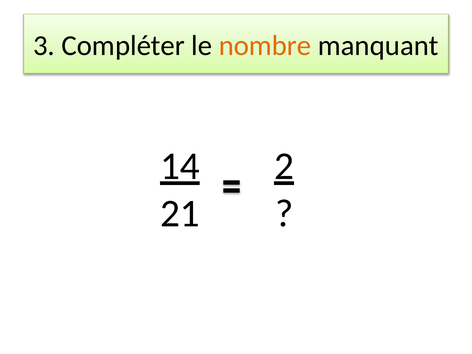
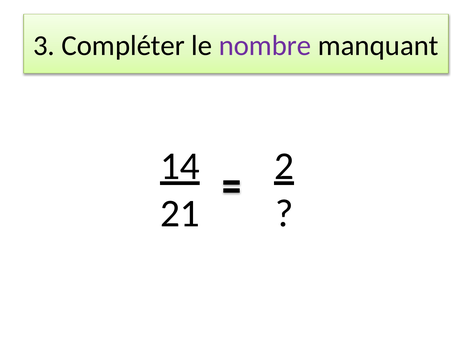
nombre colour: orange -> purple
